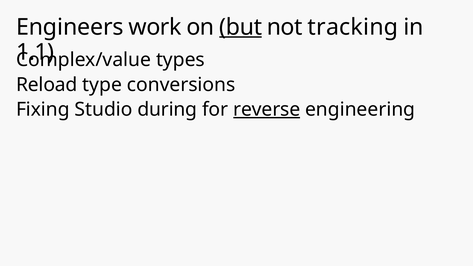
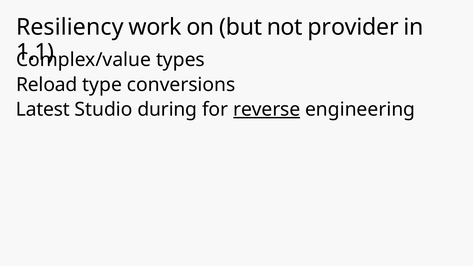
Engineers: Engineers -> Resiliency
but underline: present -> none
tracking: tracking -> provider
Fixing: Fixing -> Latest
